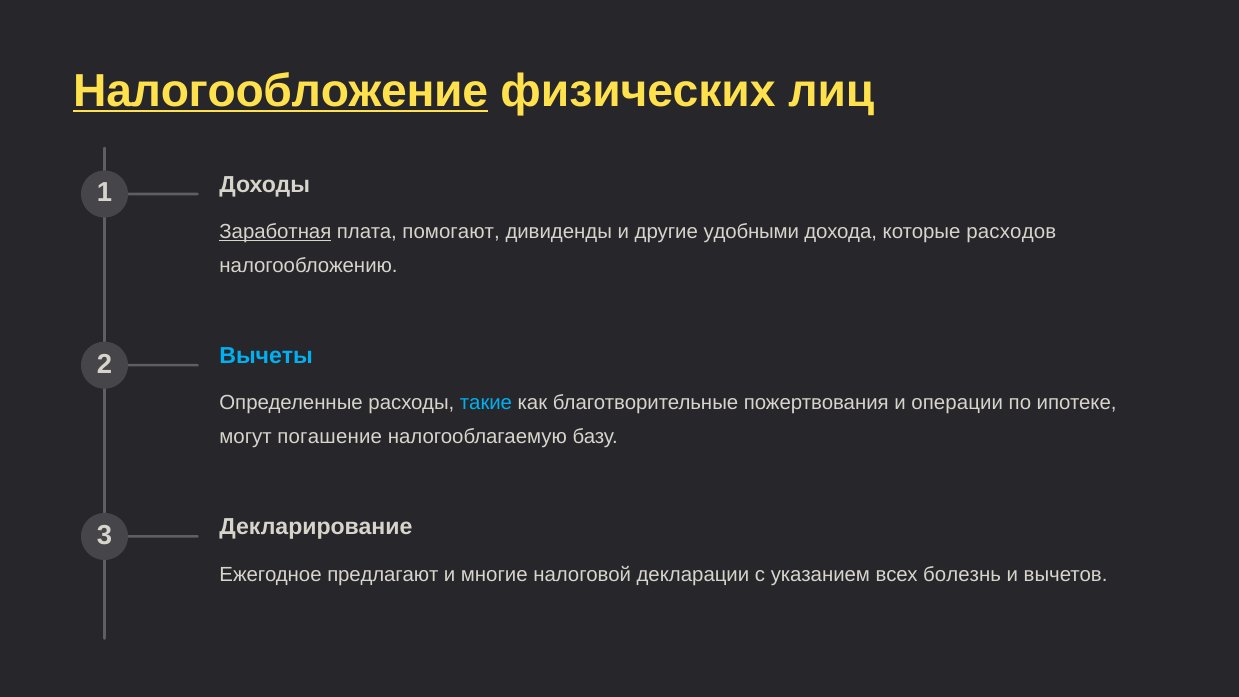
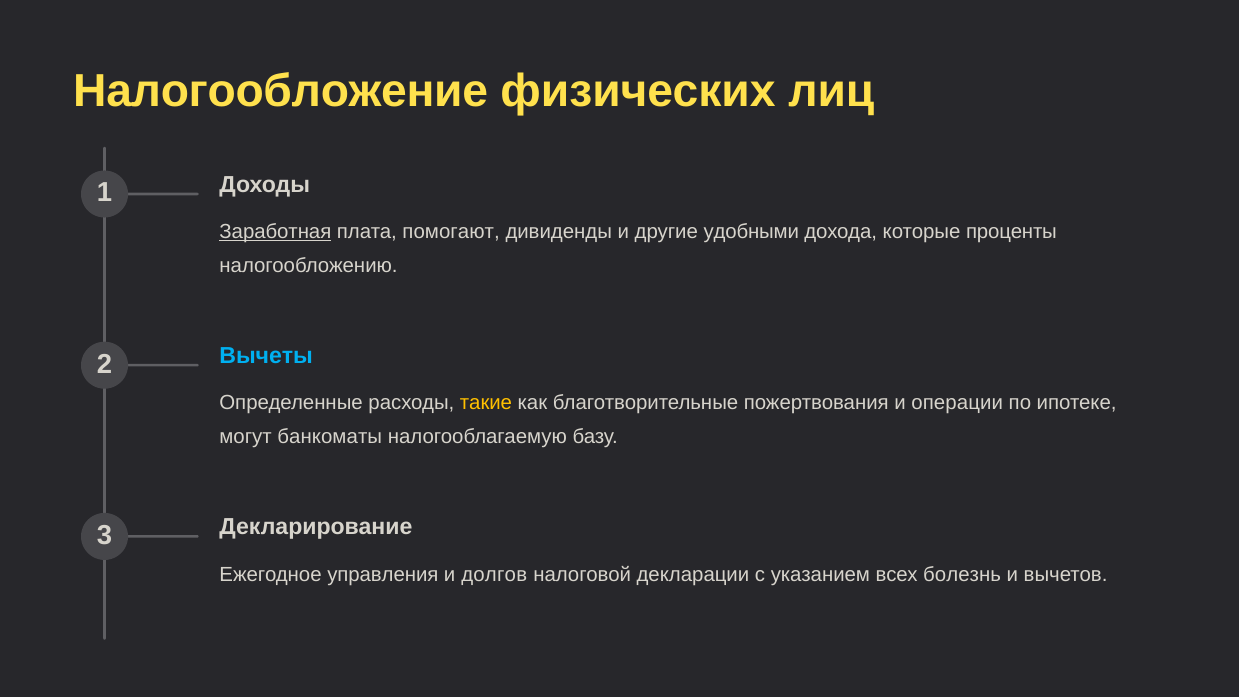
Налогообложение underline: present -> none
расходов: расходов -> проценты
такие colour: light blue -> yellow
погашение: погашение -> банкоматы
предлагают: предлагают -> управления
многие: многие -> долгов
